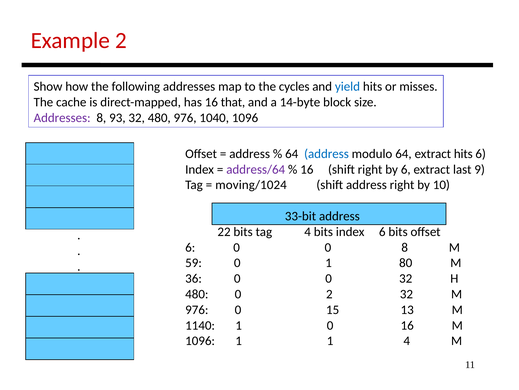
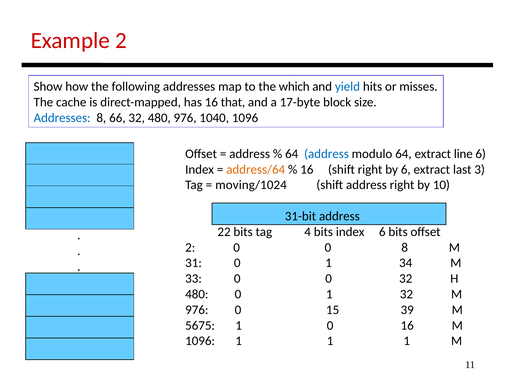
cycles: cycles -> which
14-byte: 14-byte -> 17-byte
Addresses at (62, 117) colour: purple -> blue
93: 93 -> 66
extract hits: hits -> line
address/64 colour: purple -> orange
9: 9 -> 3
33-bit: 33-bit -> 31-bit
6 at (190, 247): 6 -> 2
59: 59 -> 31
80: 80 -> 34
36: 36 -> 33
480 0 2: 2 -> 1
13: 13 -> 39
1140: 1140 -> 5675
1 1 4: 4 -> 1
